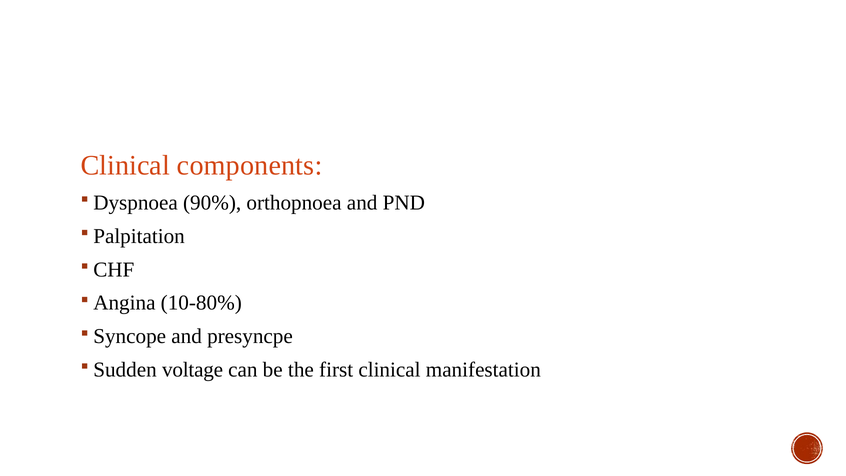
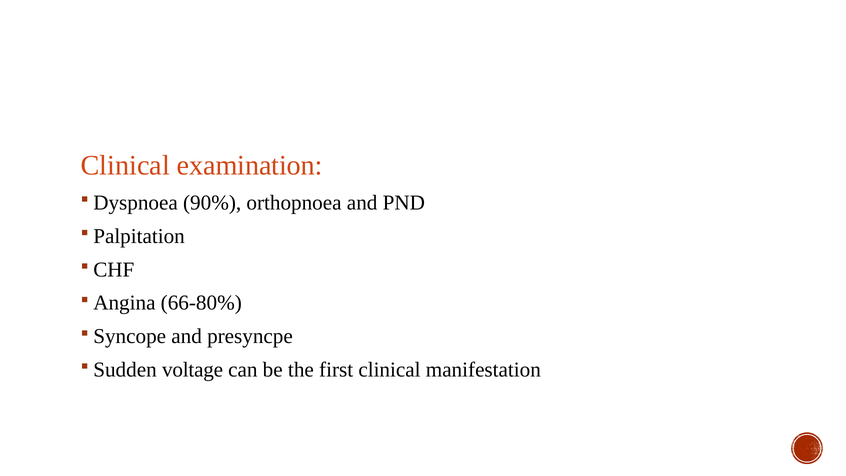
components: components -> examination
10-80%: 10-80% -> 66-80%
